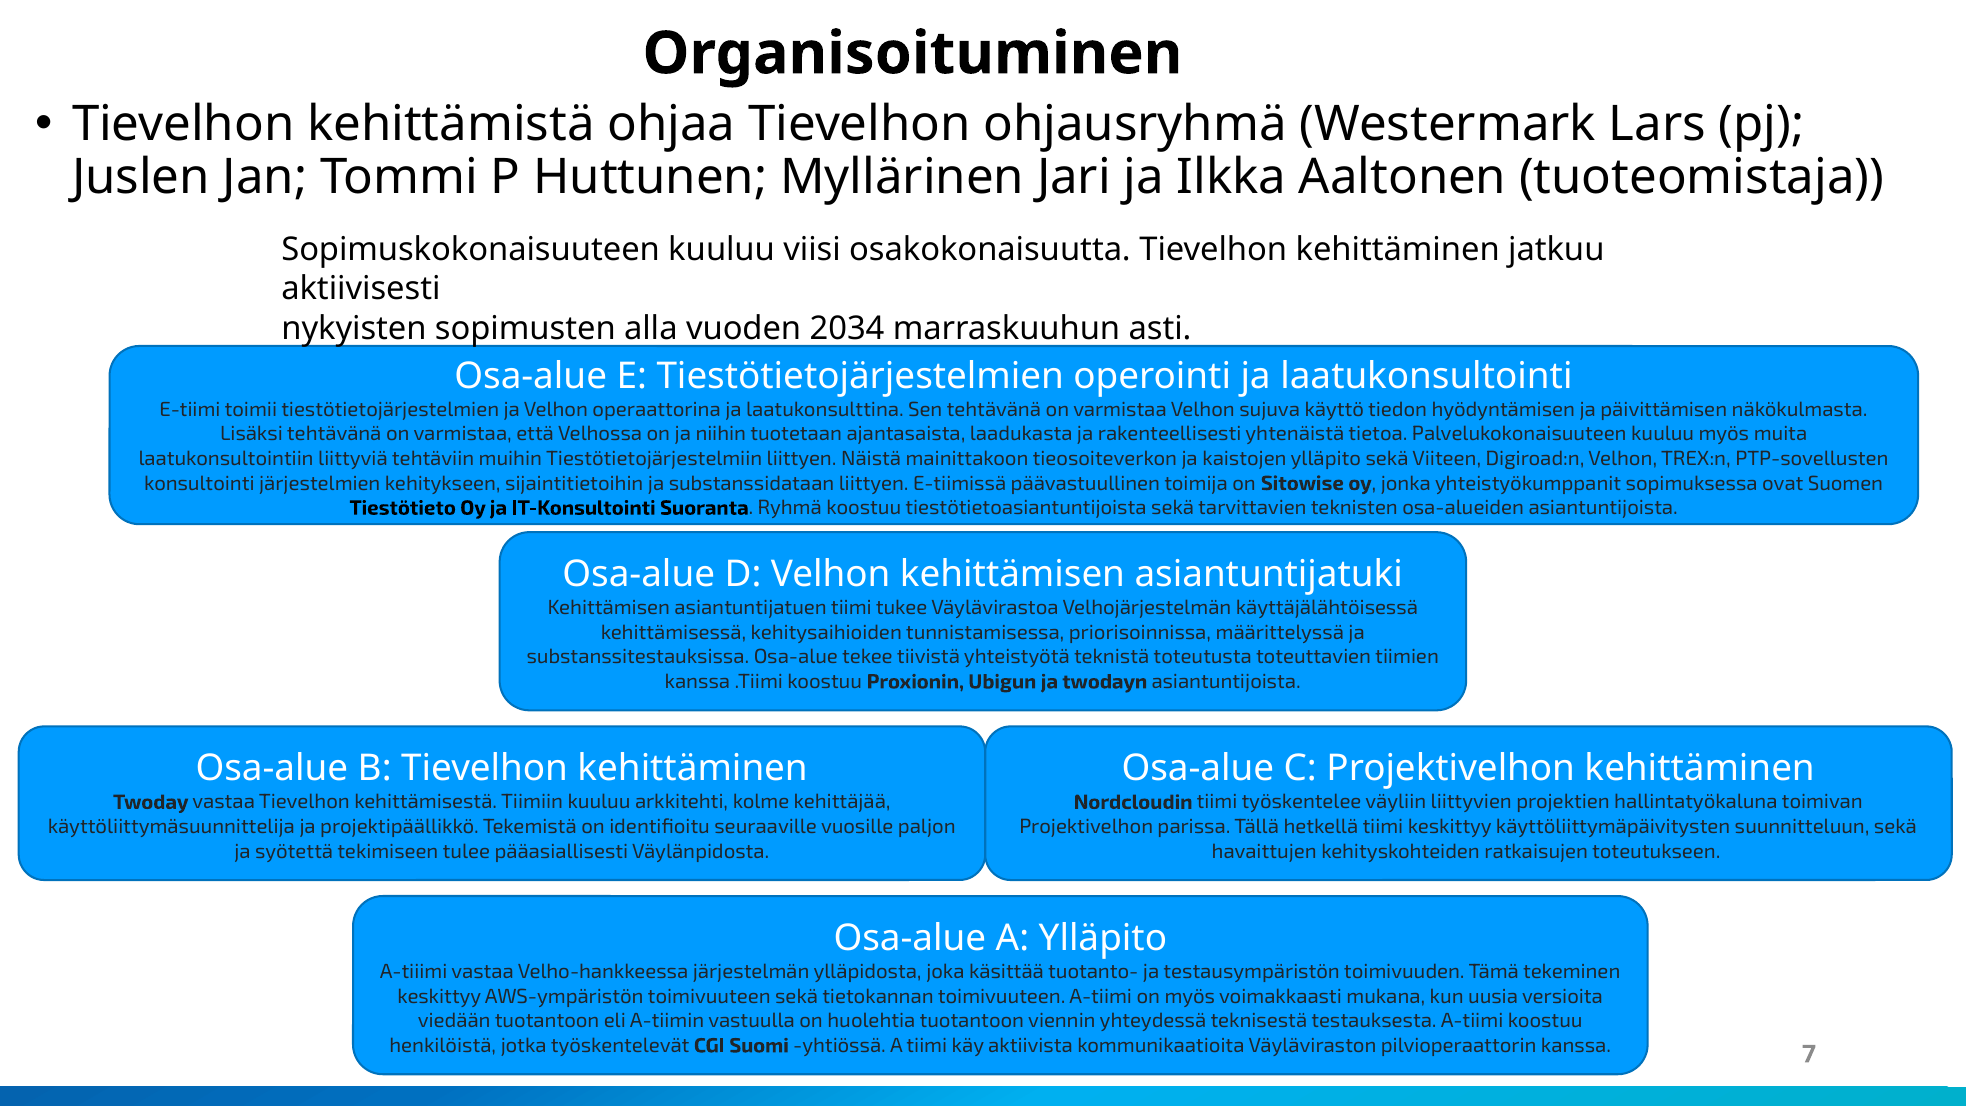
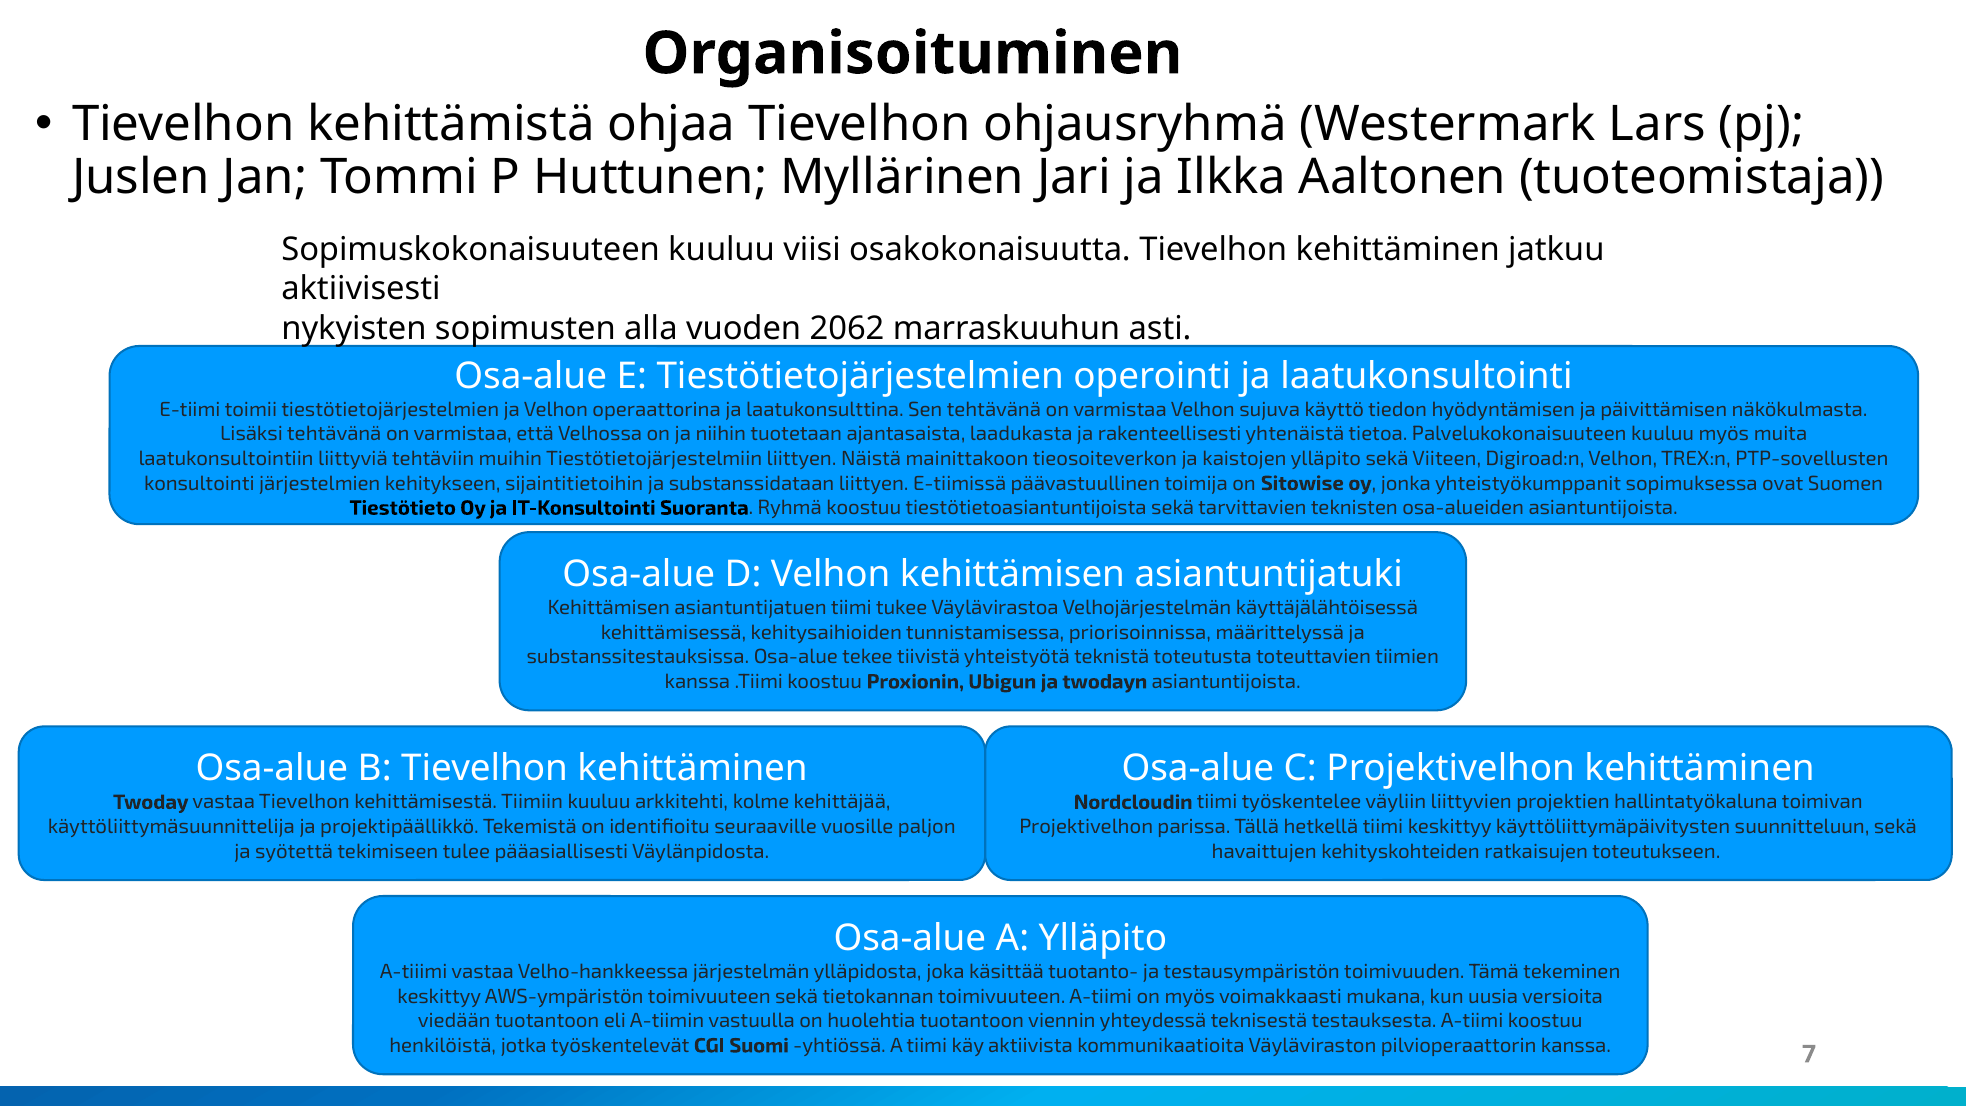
2034: 2034 -> 2062
